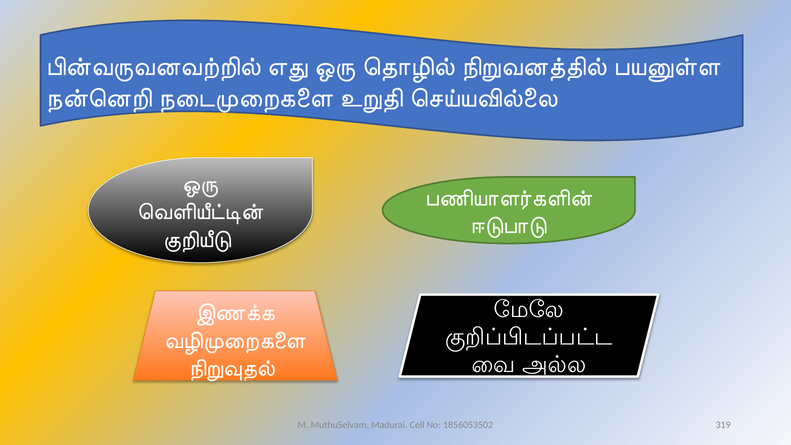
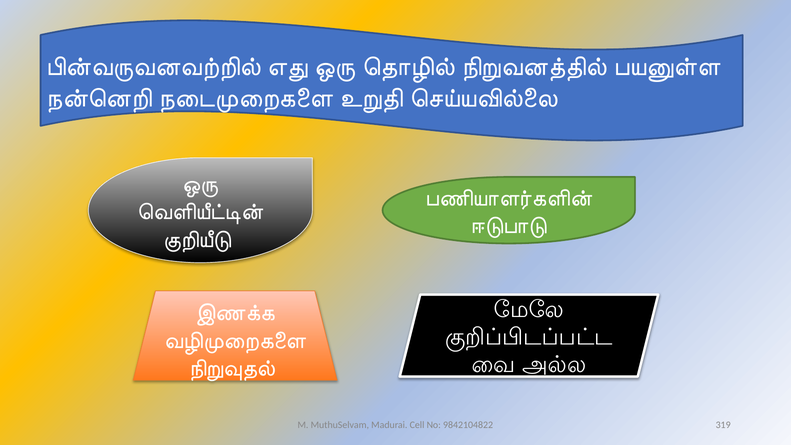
1856053502: 1856053502 -> 9842104822
